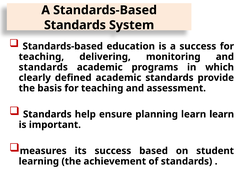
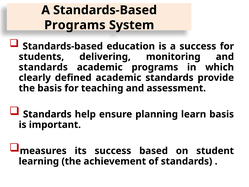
Standards at (75, 25): Standards -> Programs
teaching at (41, 57): teaching -> students
learn learn: learn -> basis
